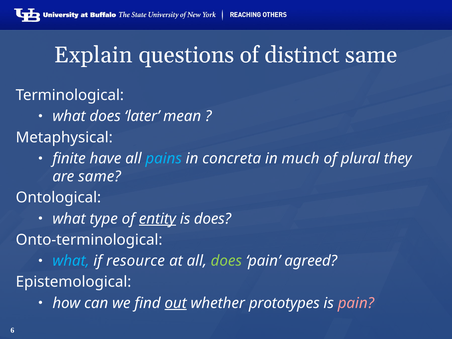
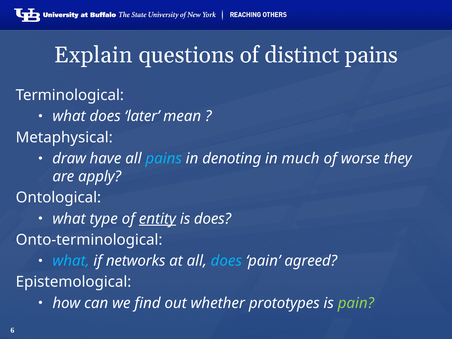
distinct same: same -> pains
finite: finite -> draw
concreta: concreta -> denoting
plural: plural -> worse
are same: same -> apply
resource: resource -> networks
does at (226, 261) colour: light green -> light blue
out underline: present -> none
pain at (356, 303) colour: pink -> light green
